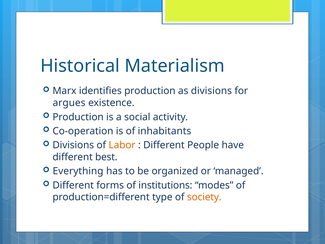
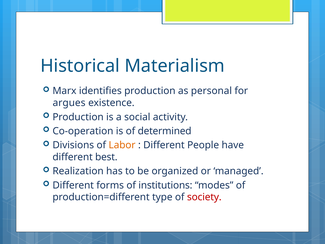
as divisions: divisions -> personal
inhabitants: inhabitants -> determined
Everything: Everything -> Realization
society colour: orange -> red
